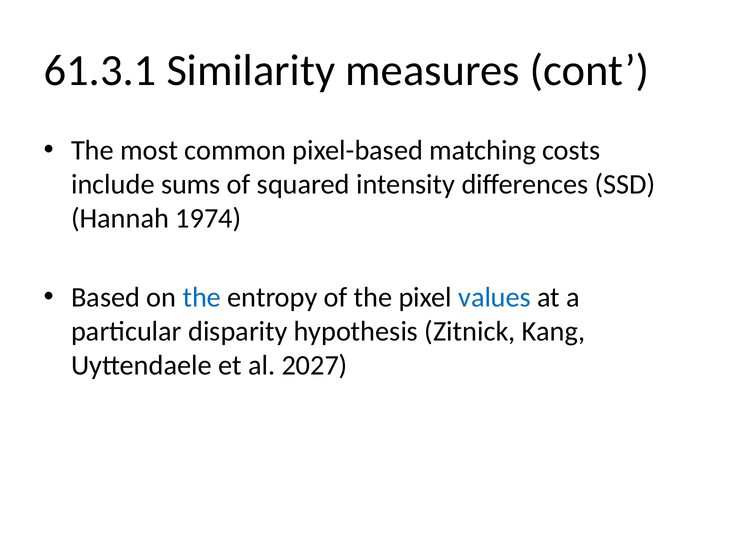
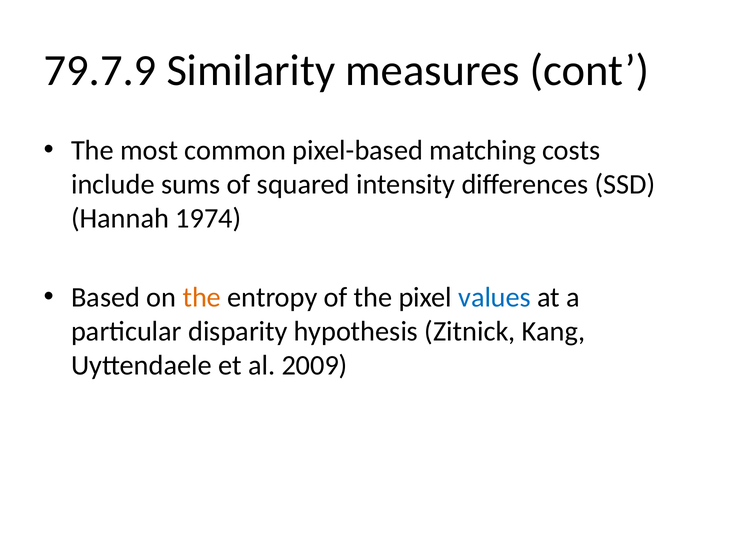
61.3.1: 61.3.1 -> 79.7.9
the at (202, 297) colour: blue -> orange
2027: 2027 -> 2009
